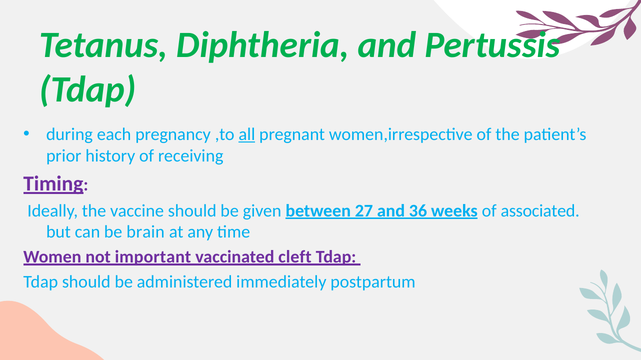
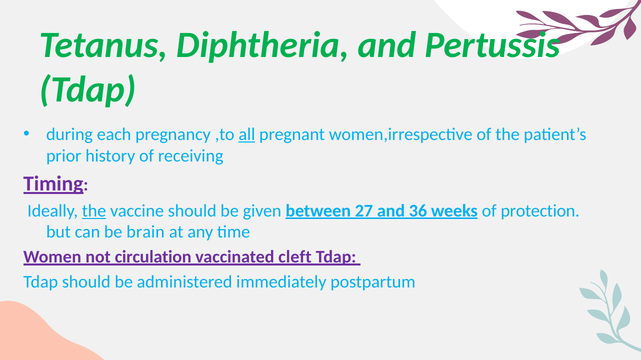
the at (94, 211) underline: none -> present
associated: associated -> protection
important: important -> circulation
